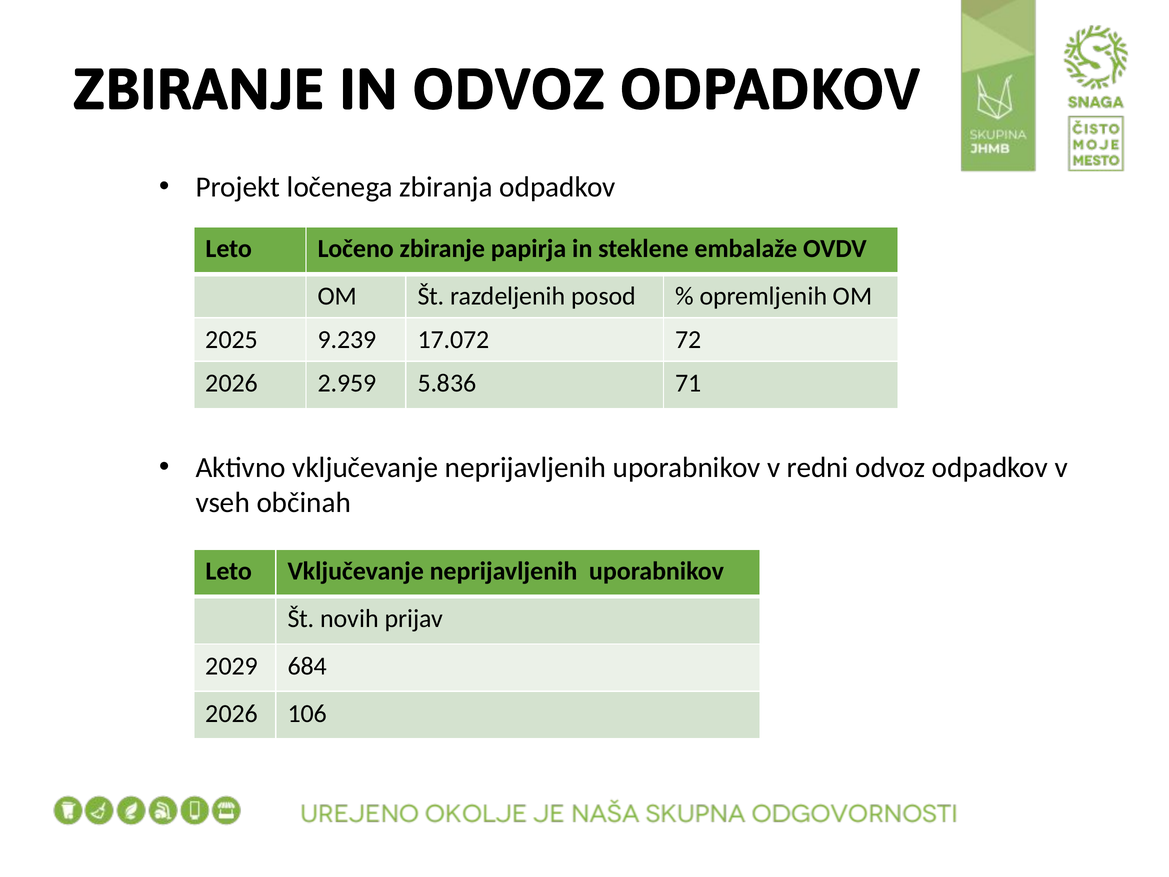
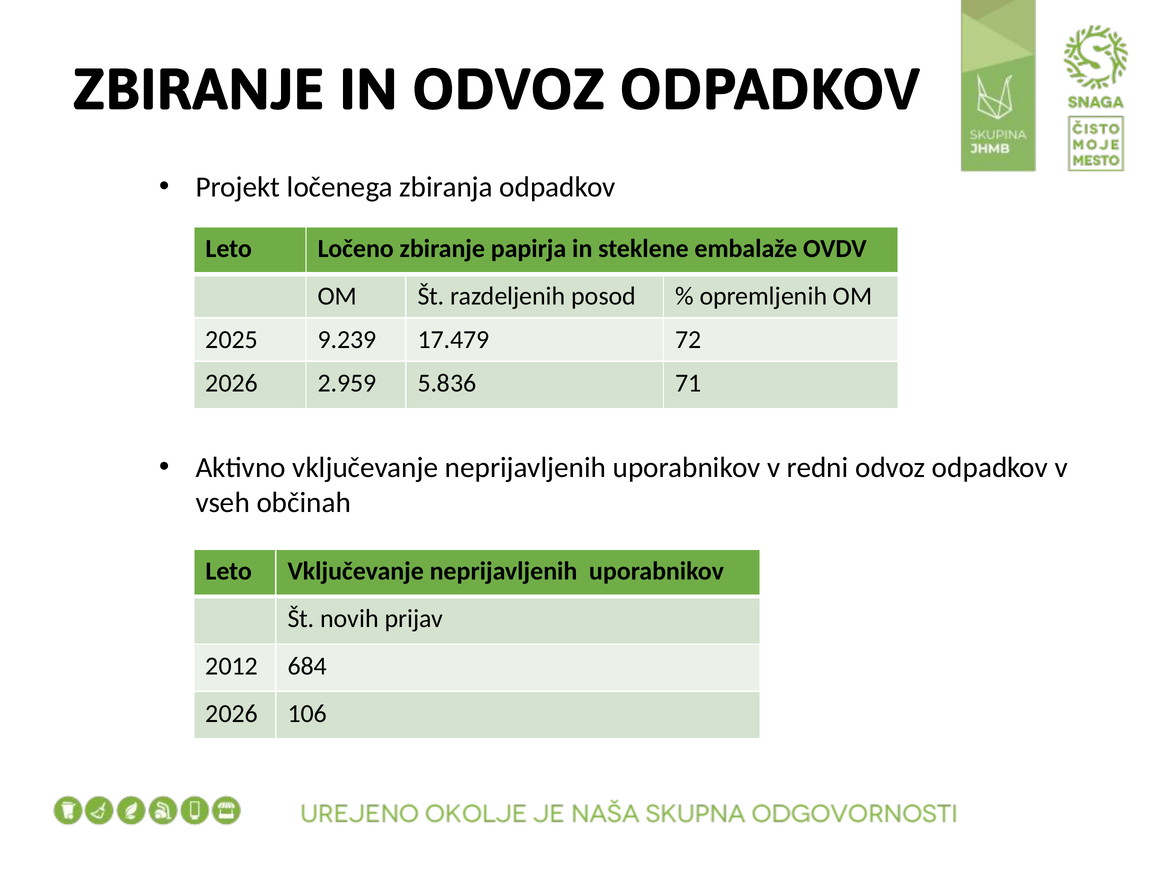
17.072: 17.072 -> 17.479
2029: 2029 -> 2012
